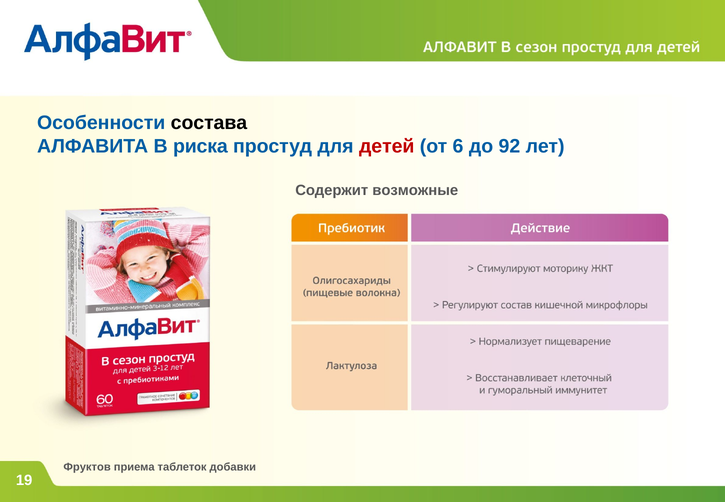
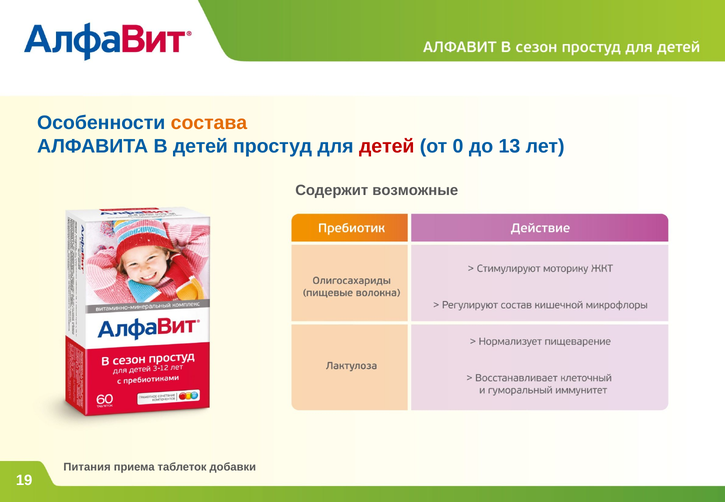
состава colour: black -> orange
В риска: риска -> детей
6: 6 -> 0
92: 92 -> 13
Фруктов: Фруктов -> Питания
